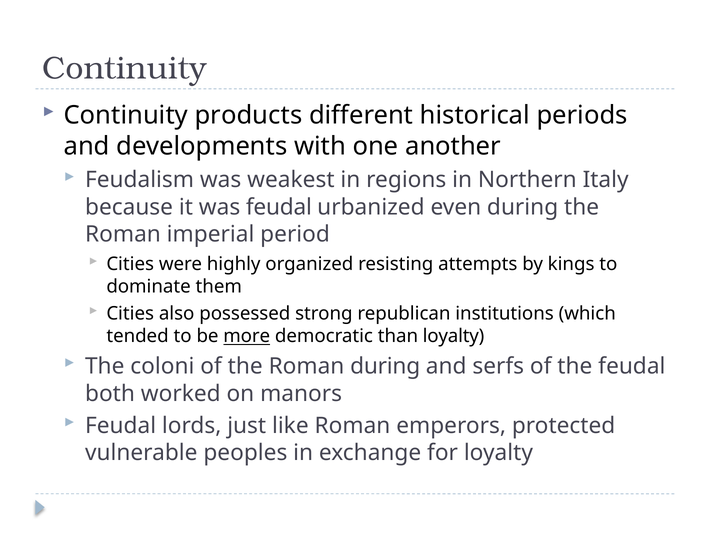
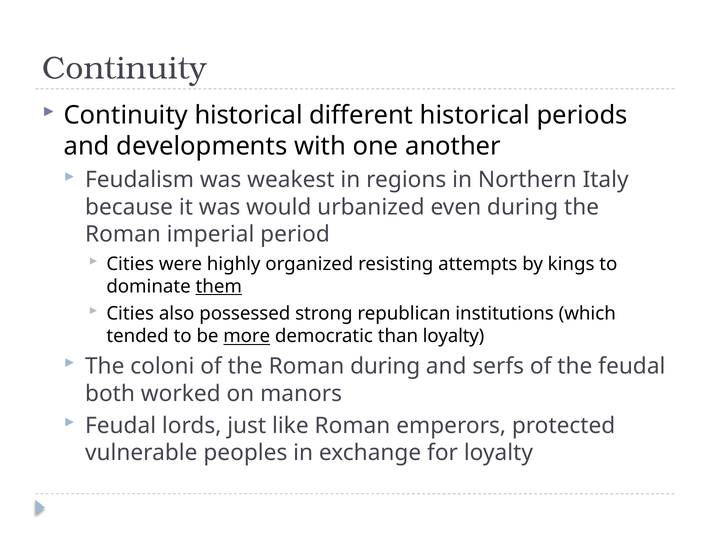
Continuity products: products -> historical
was feudal: feudal -> would
them underline: none -> present
